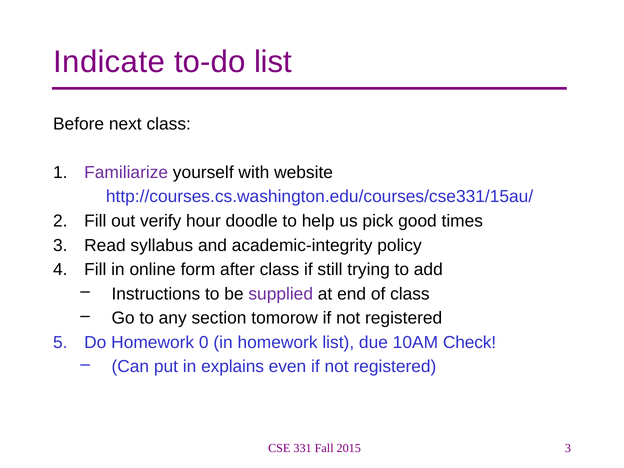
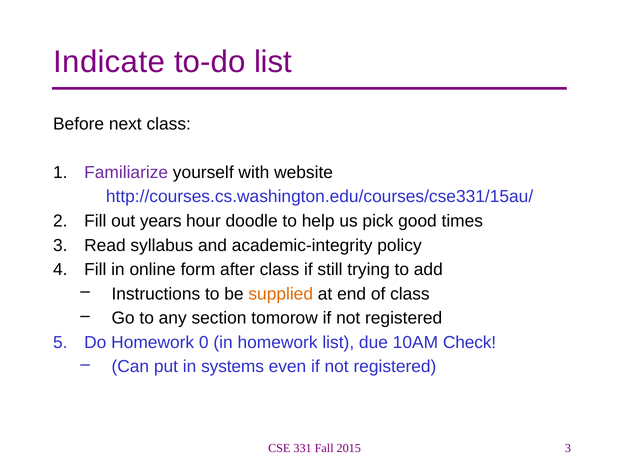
verify: verify -> years
supplied colour: purple -> orange
explains: explains -> systems
